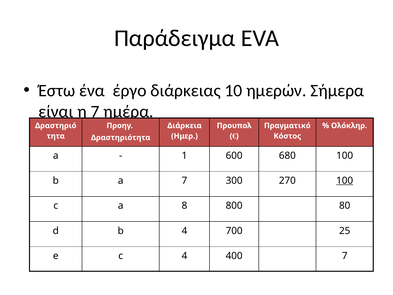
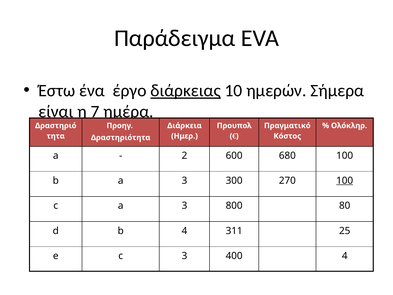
διάρκειας underline: none -> present
1: 1 -> 2
b a 7: 7 -> 3
c a 8: 8 -> 3
700: 700 -> 311
c 4: 4 -> 3
400 7: 7 -> 4
